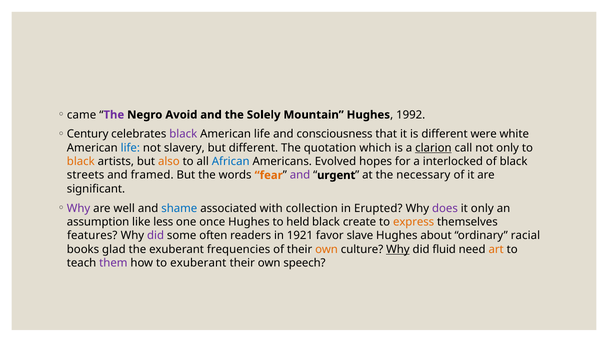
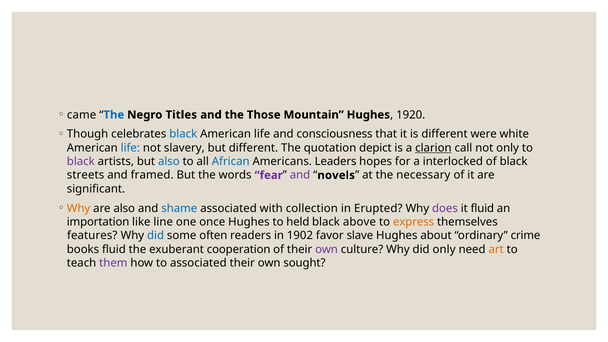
The at (114, 115) colour: purple -> blue
Avoid: Avoid -> Titles
Solely: Solely -> Those
1992: 1992 -> 1920
Century: Century -> Though
black at (183, 134) colour: purple -> blue
which: which -> depict
black at (81, 162) colour: orange -> purple
also at (169, 162) colour: orange -> blue
Evolved: Evolved -> Leaders
fear colour: orange -> purple
urgent: urgent -> novels
Why at (79, 208) colour: purple -> orange
are well: well -> also
it only: only -> fluid
assumption: assumption -> importation
less: less -> line
create: create -> above
did at (156, 236) colour: purple -> blue
1921: 1921 -> 1902
racial: racial -> crime
books glad: glad -> fluid
frequencies: frequencies -> cooperation
own at (327, 249) colour: orange -> purple
Why at (398, 249) underline: present -> none
did fluid: fluid -> only
to exuberant: exuberant -> associated
speech: speech -> sought
